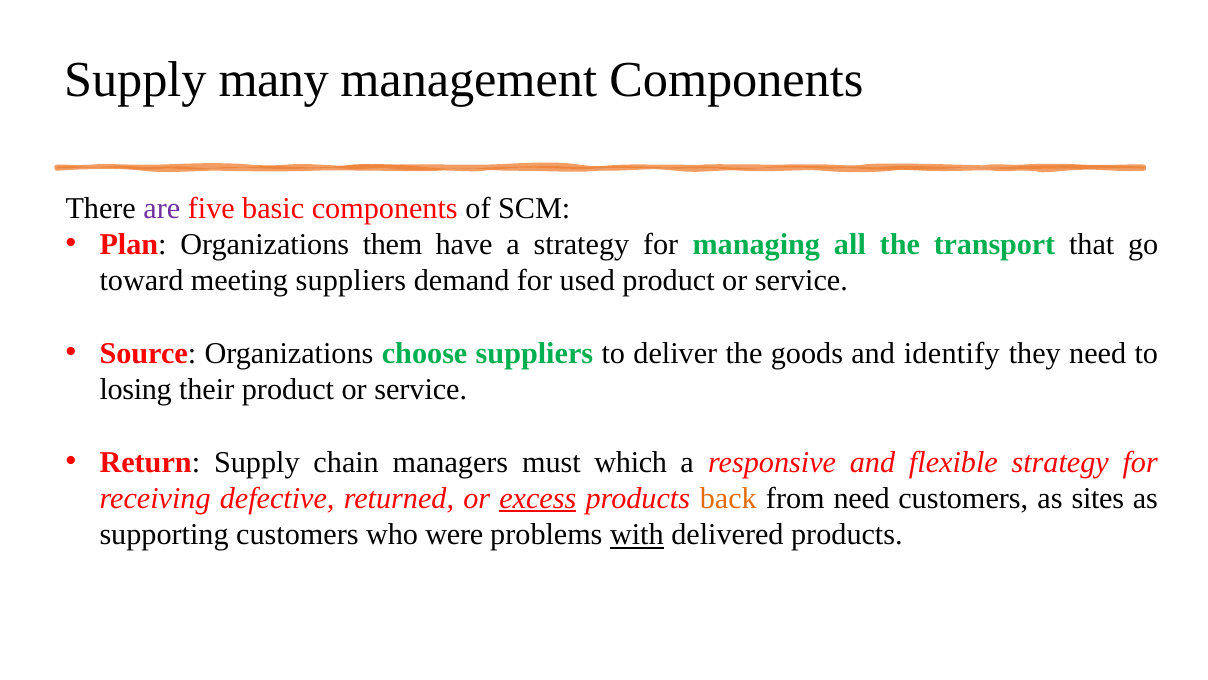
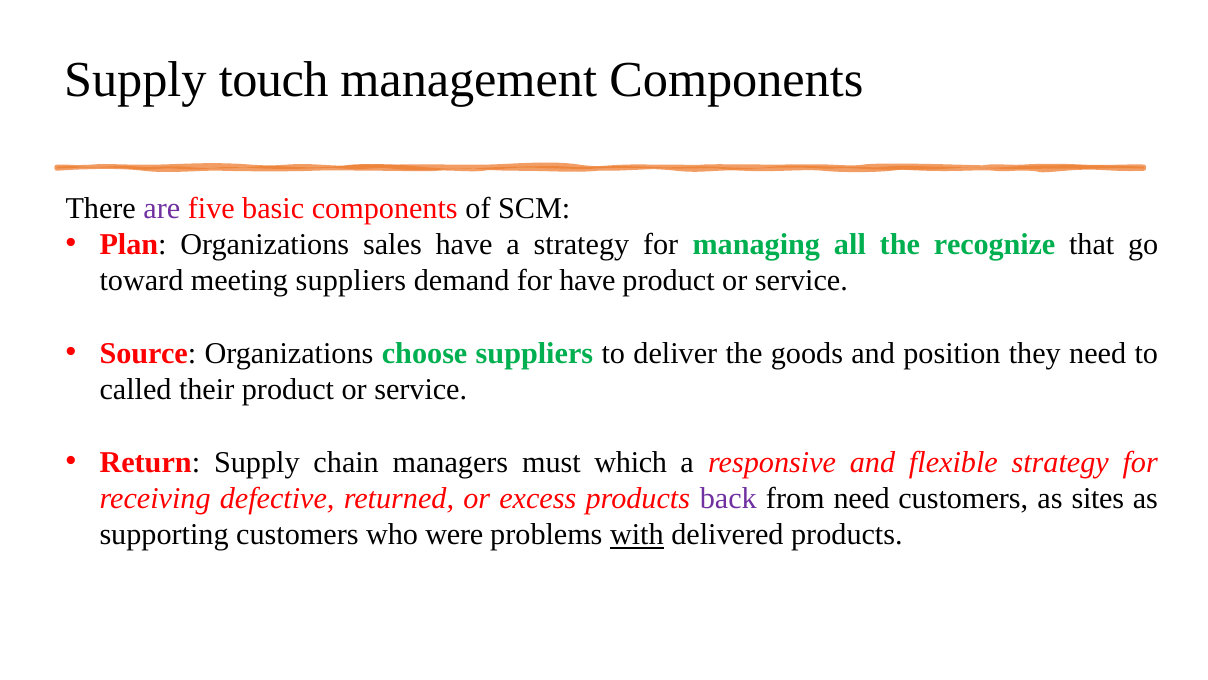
many: many -> touch
them: them -> sales
transport: transport -> recognize
for used: used -> have
identify: identify -> position
losing: losing -> called
excess underline: present -> none
back colour: orange -> purple
